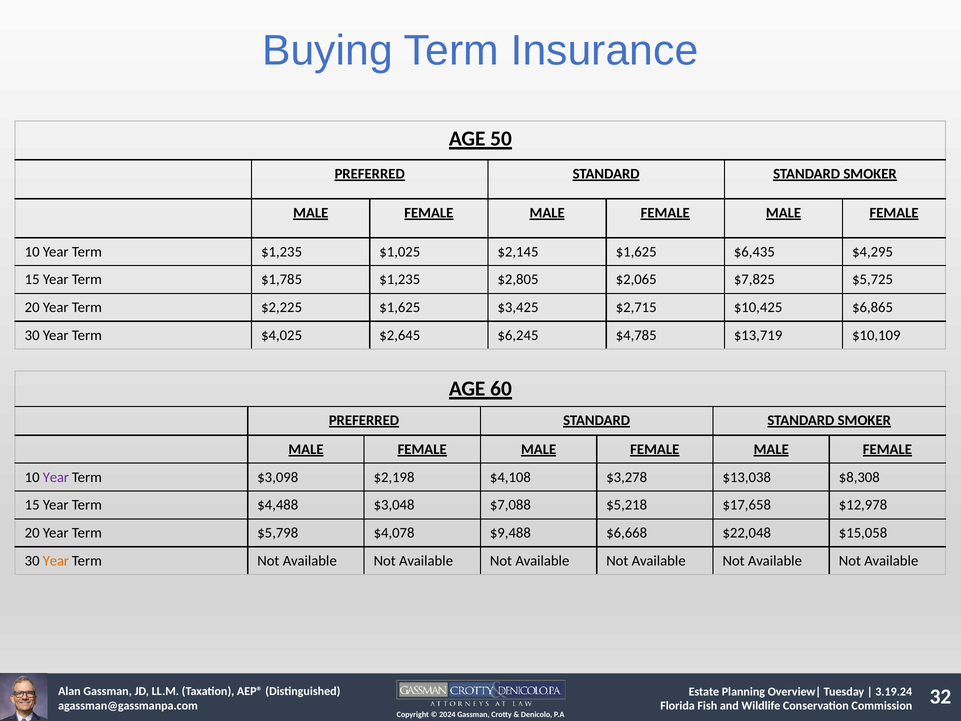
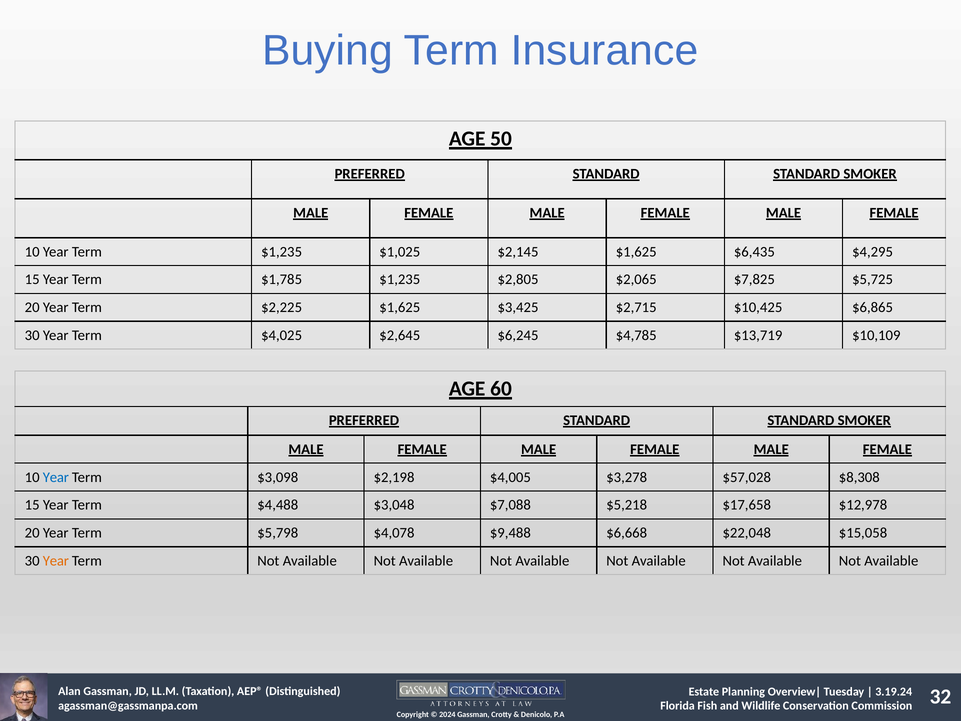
Year at (56, 477) colour: purple -> blue
$4,108: $4,108 -> $4,005
$13,038: $13,038 -> $57,028
